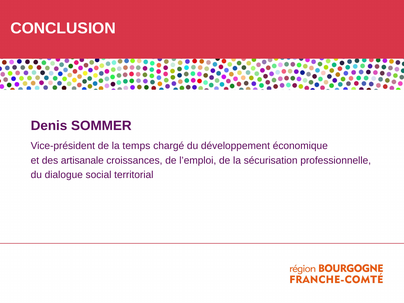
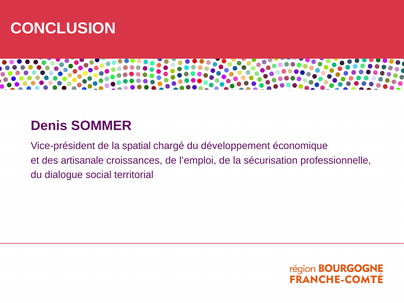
temps: temps -> spatial
